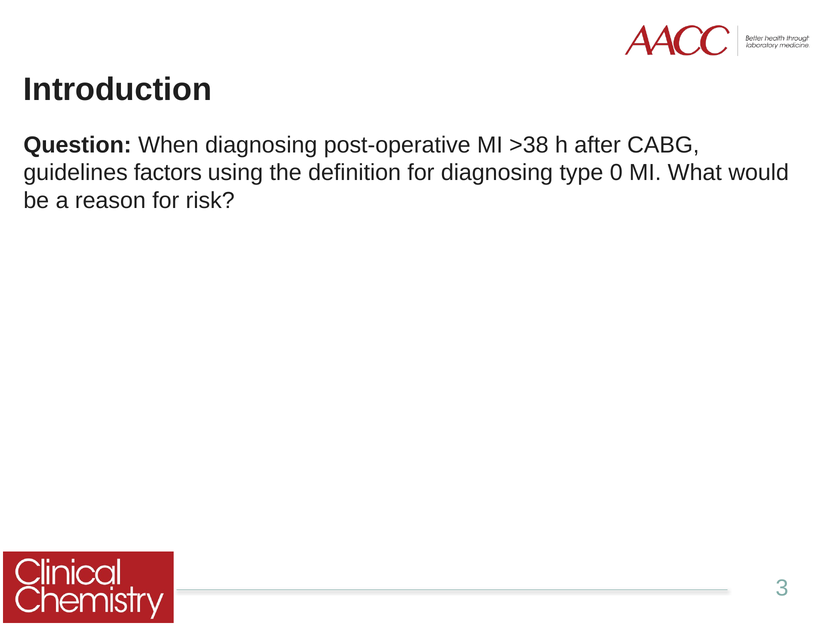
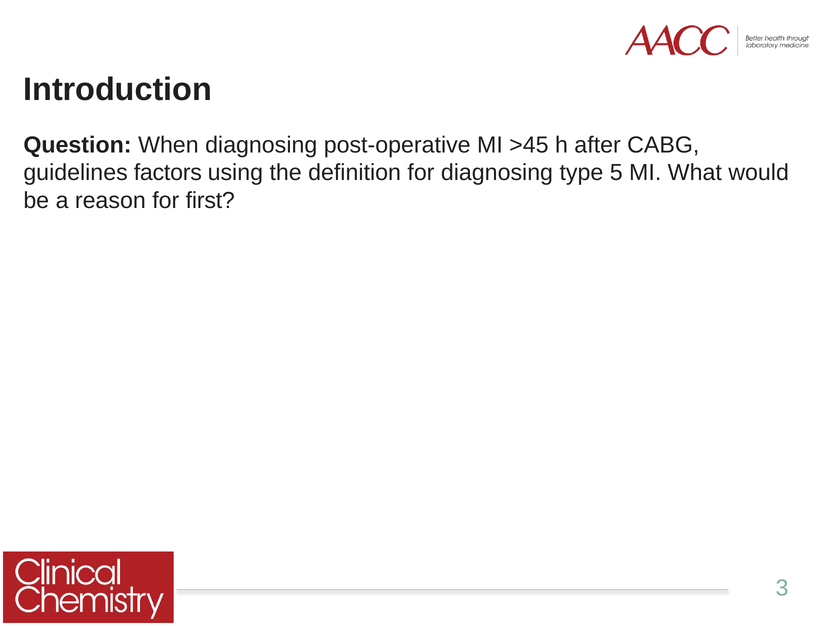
>38: >38 -> >45
0: 0 -> 5
risk: risk -> first
